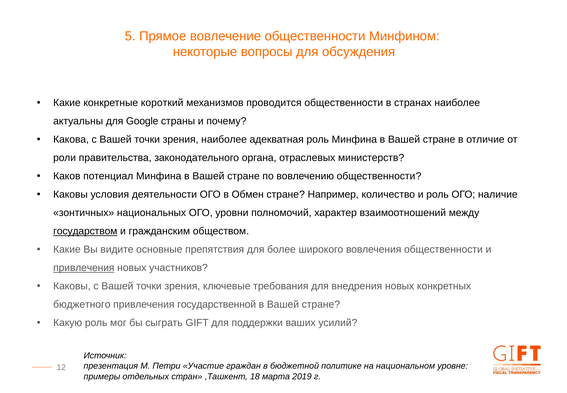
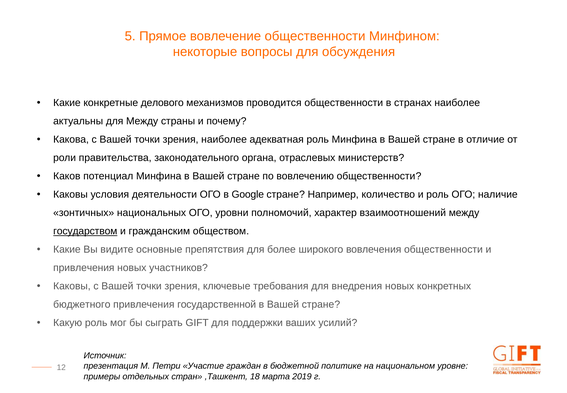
короткий: короткий -> делового
для Google: Google -> Между
Обмен: Обмен -> Google
привлечения at (84, 268) underline: present -> none
